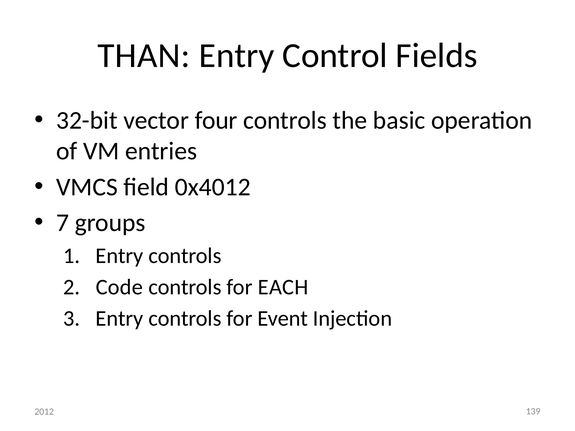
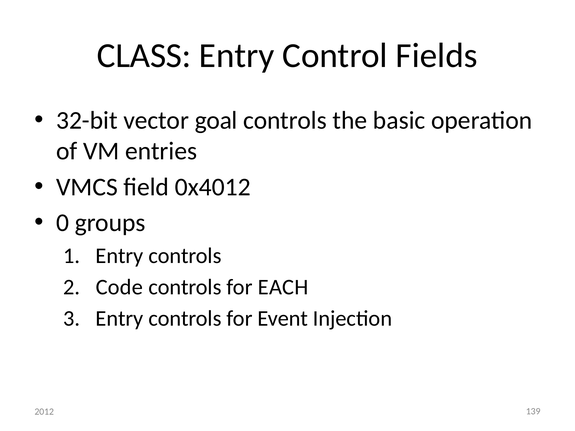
THAN: THAN -> CLASS
four: four -> goal
7: 7 -> 0
